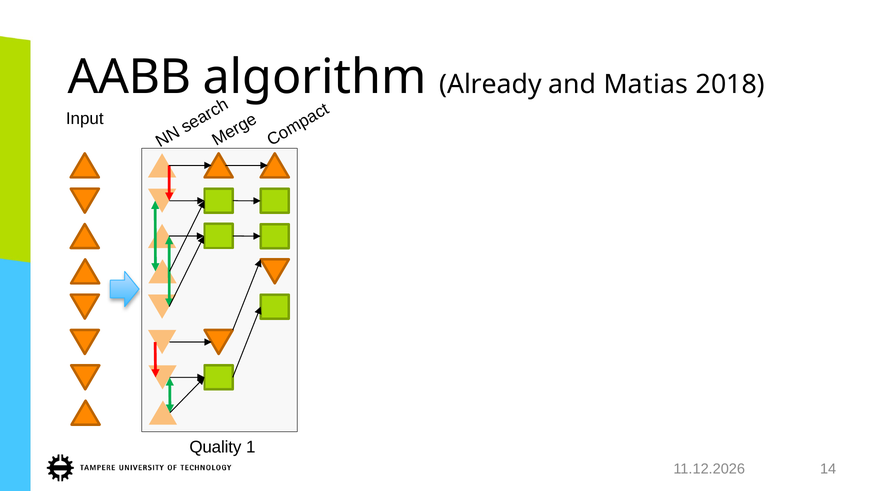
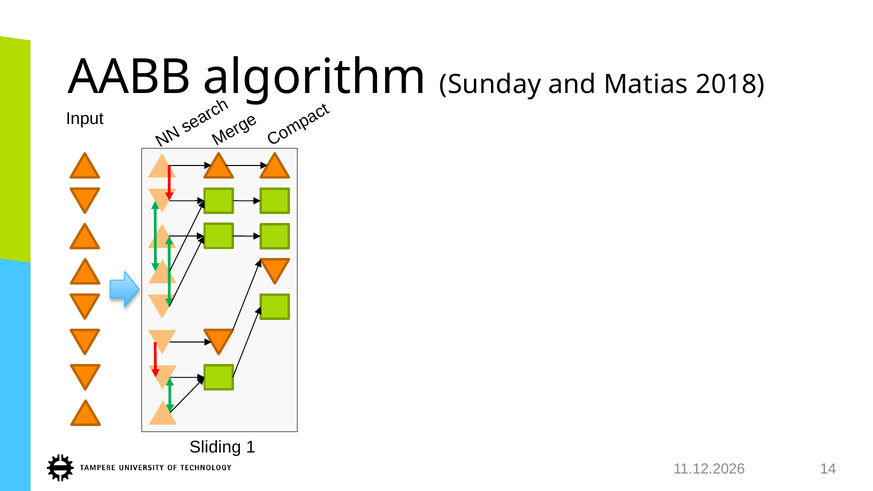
Already: Already -> Sunday
Quality: Quality -> Sliding
